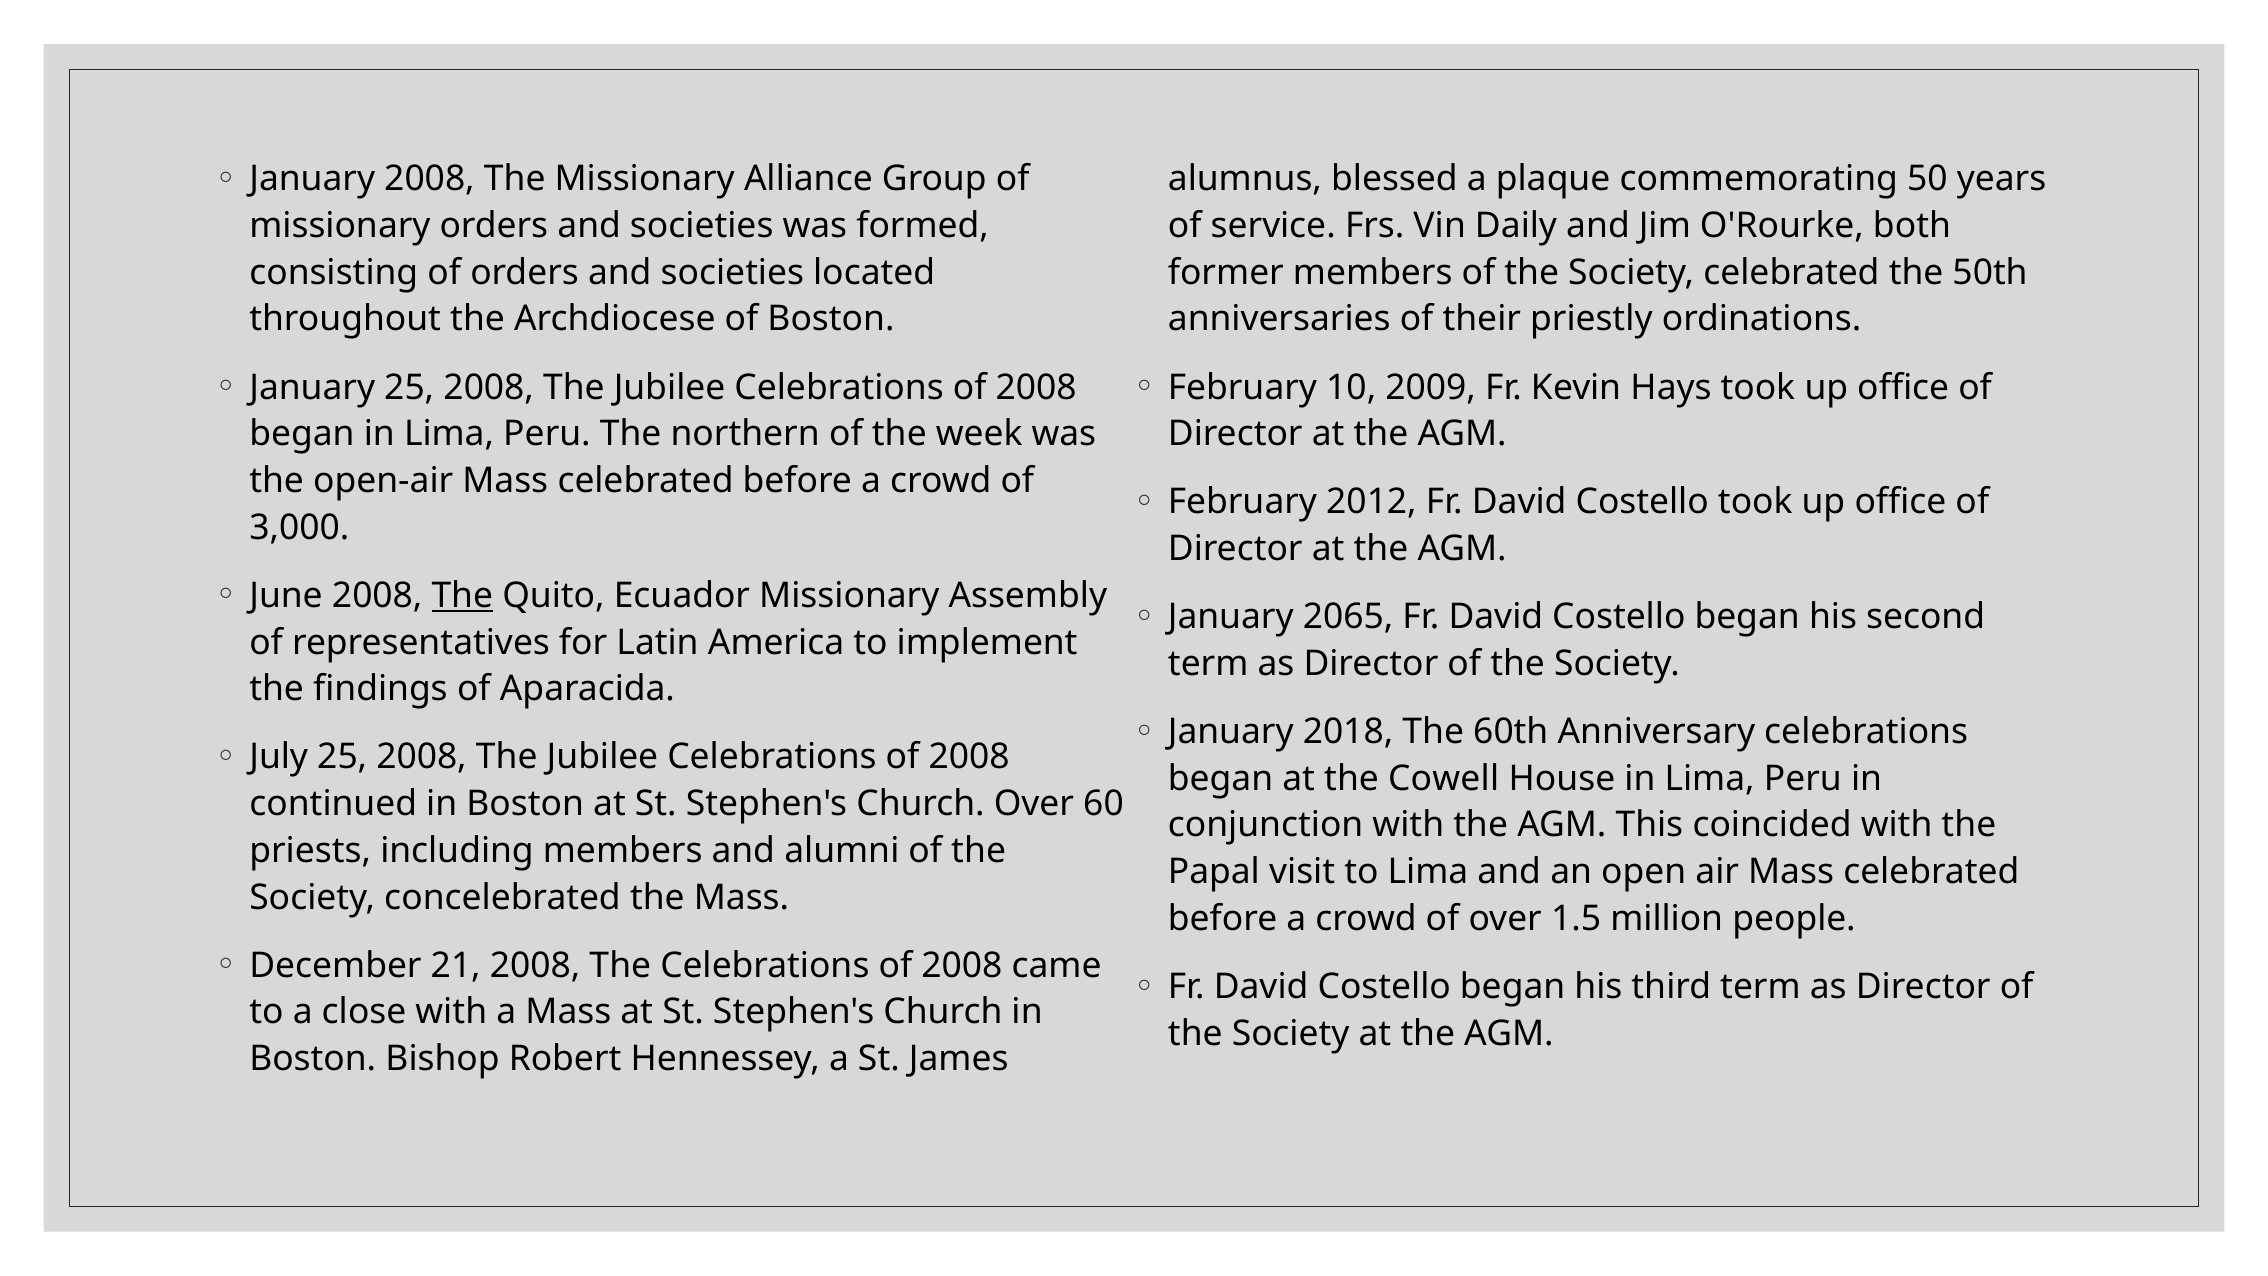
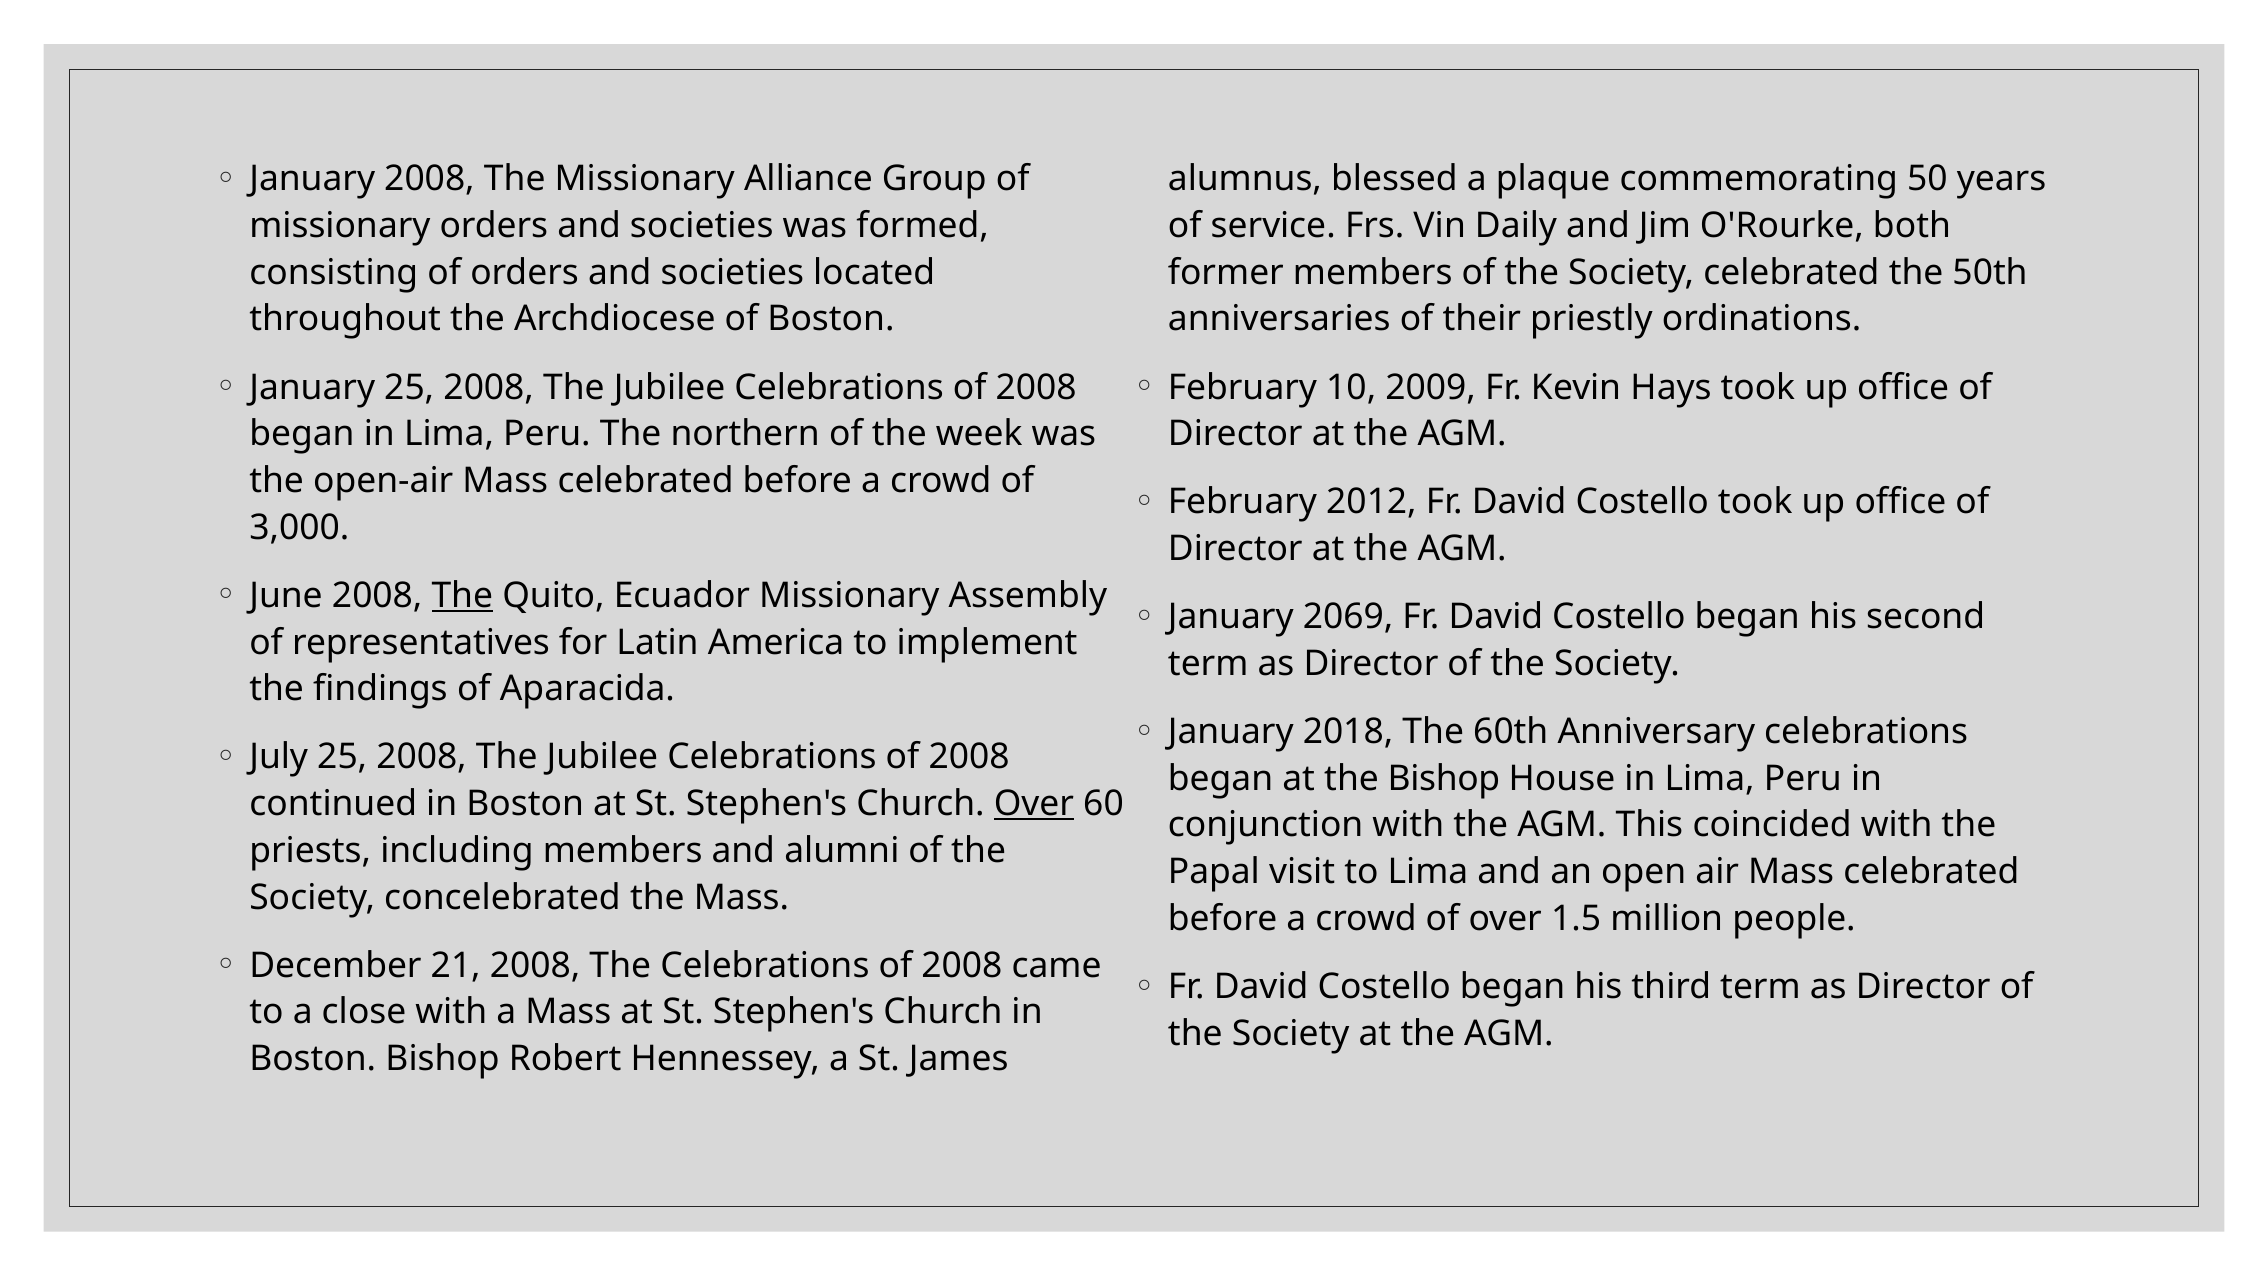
2065: 2065 -> 2069
the Cowell: Cowell -> Bishop
Over at (1034, 804) underline: none -> present
